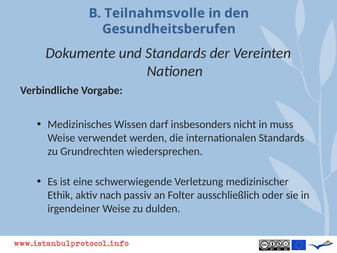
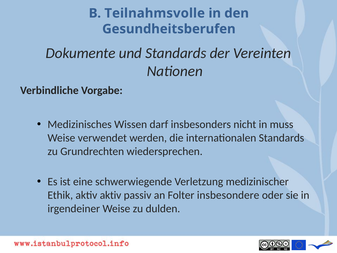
aktiv nach: nach -> aktiv
ausschließlich: ausschließlich -> insbesondere
